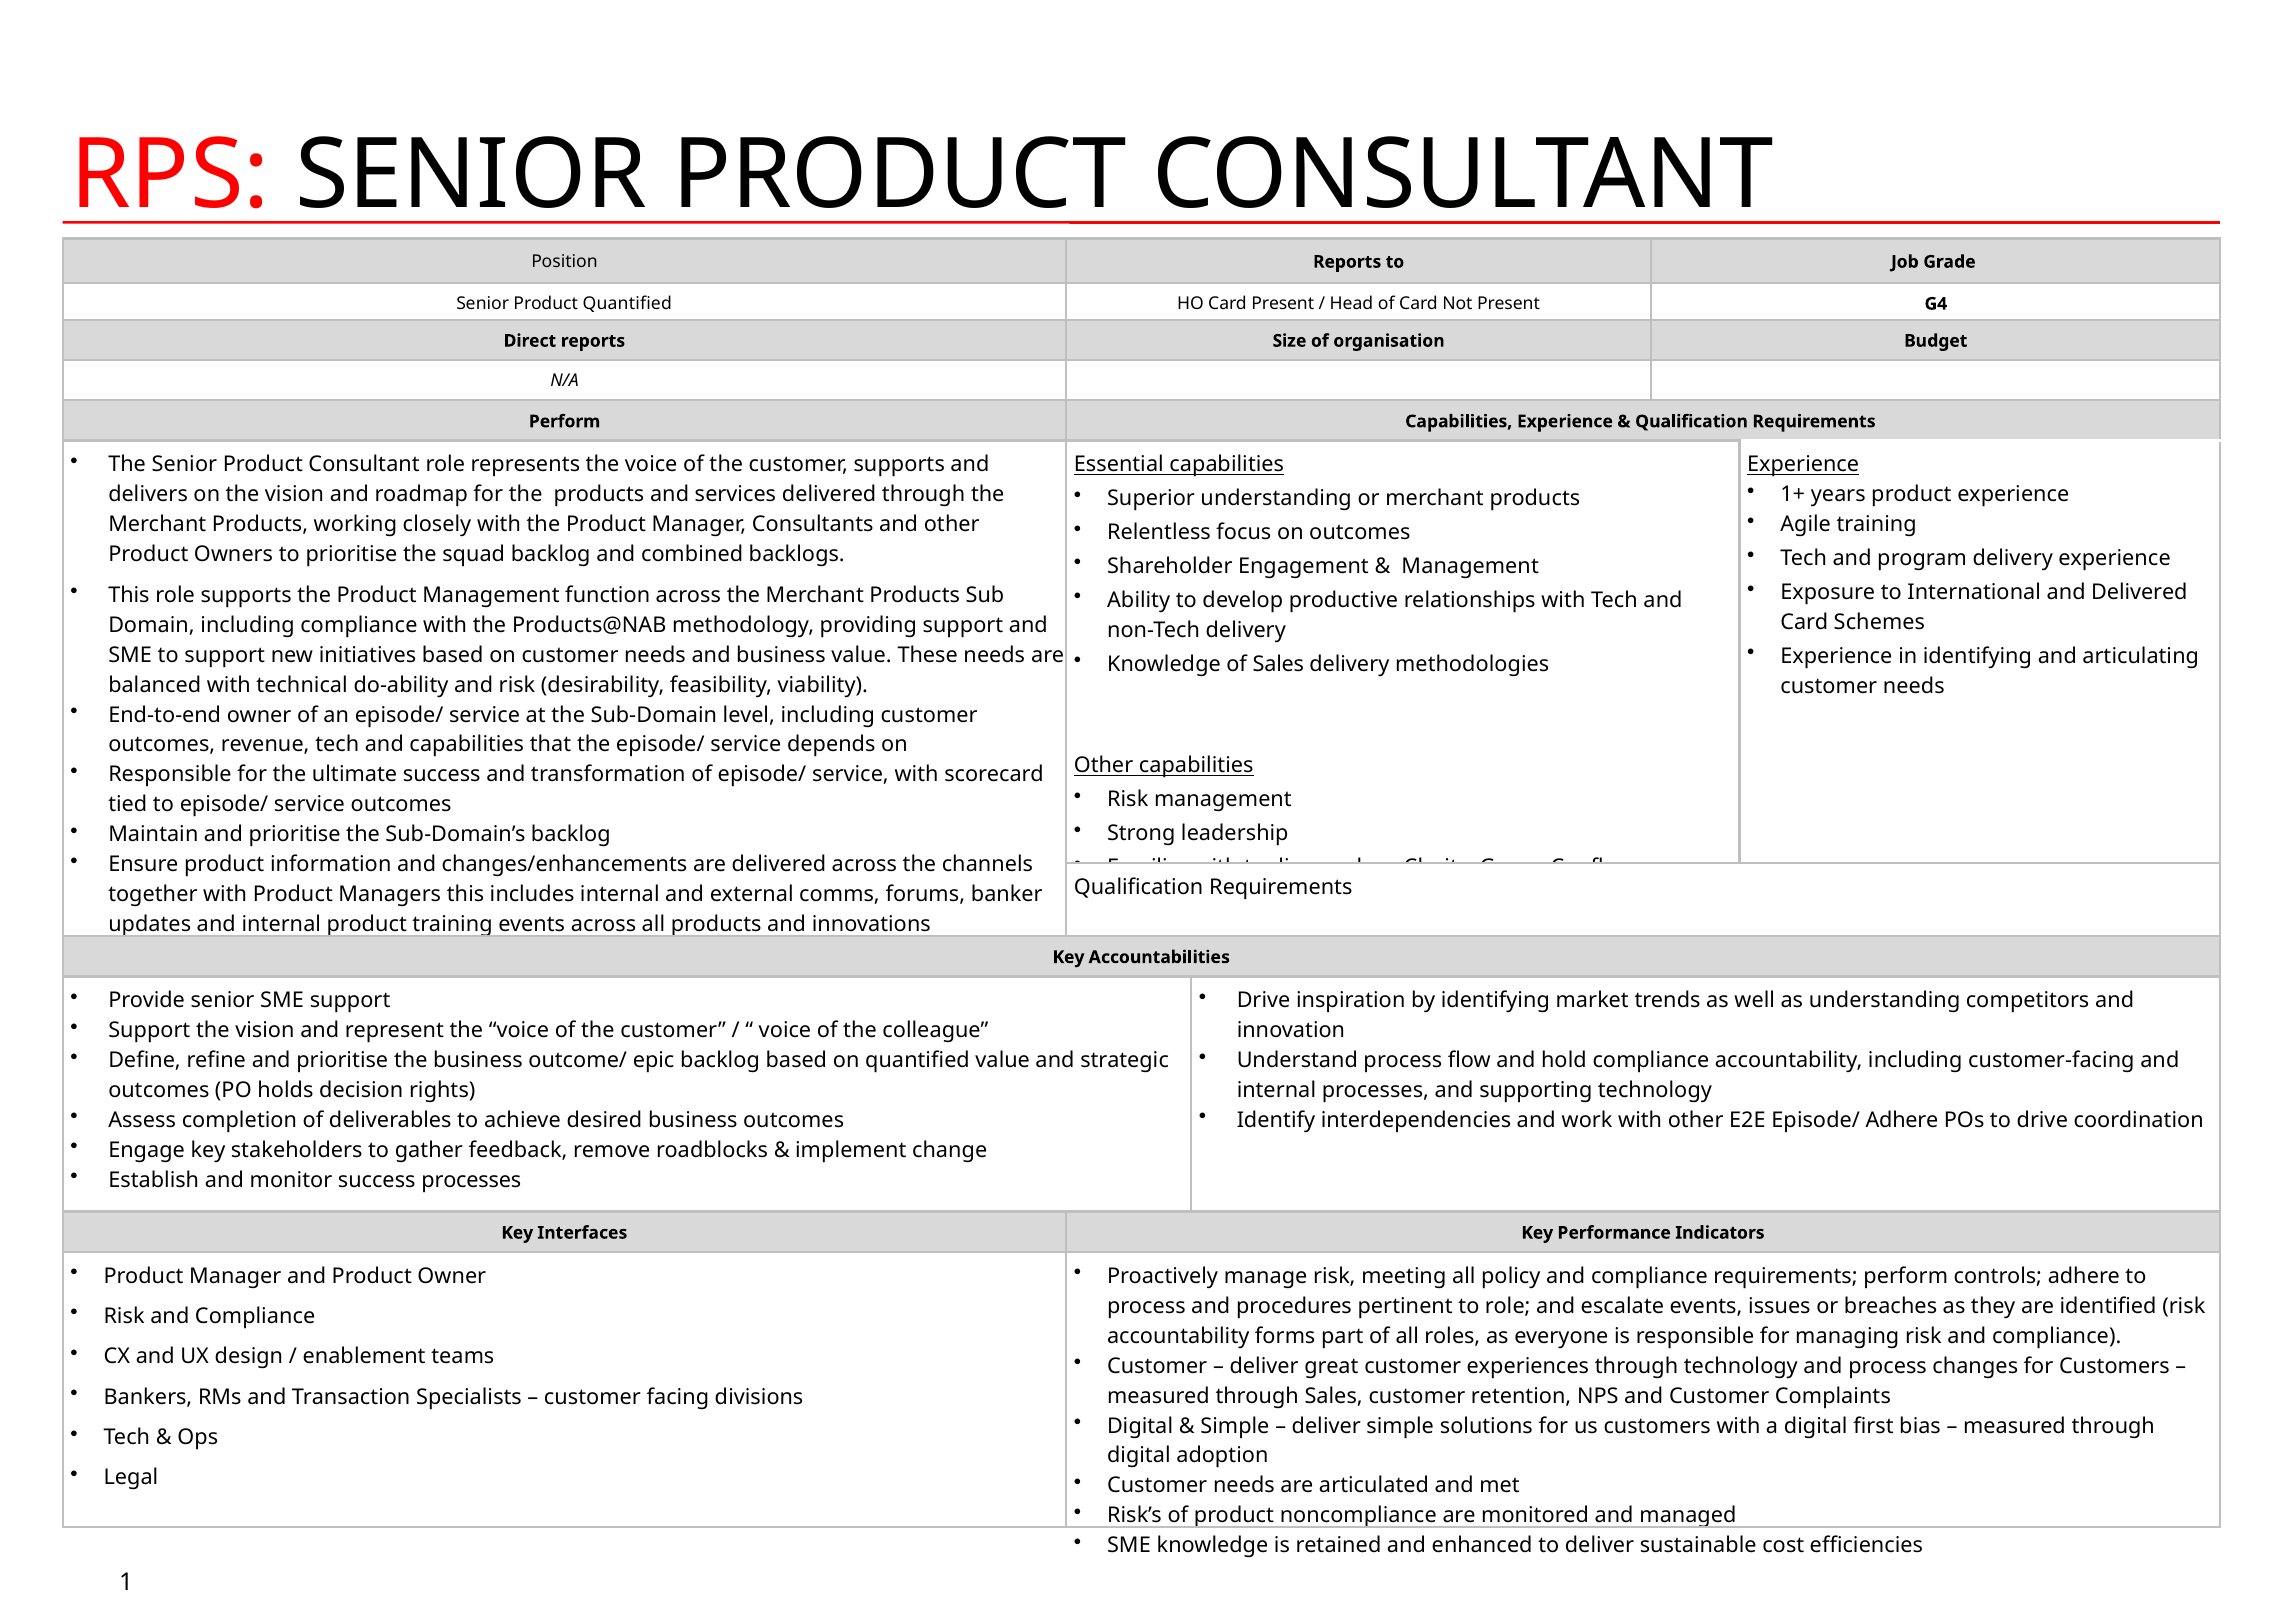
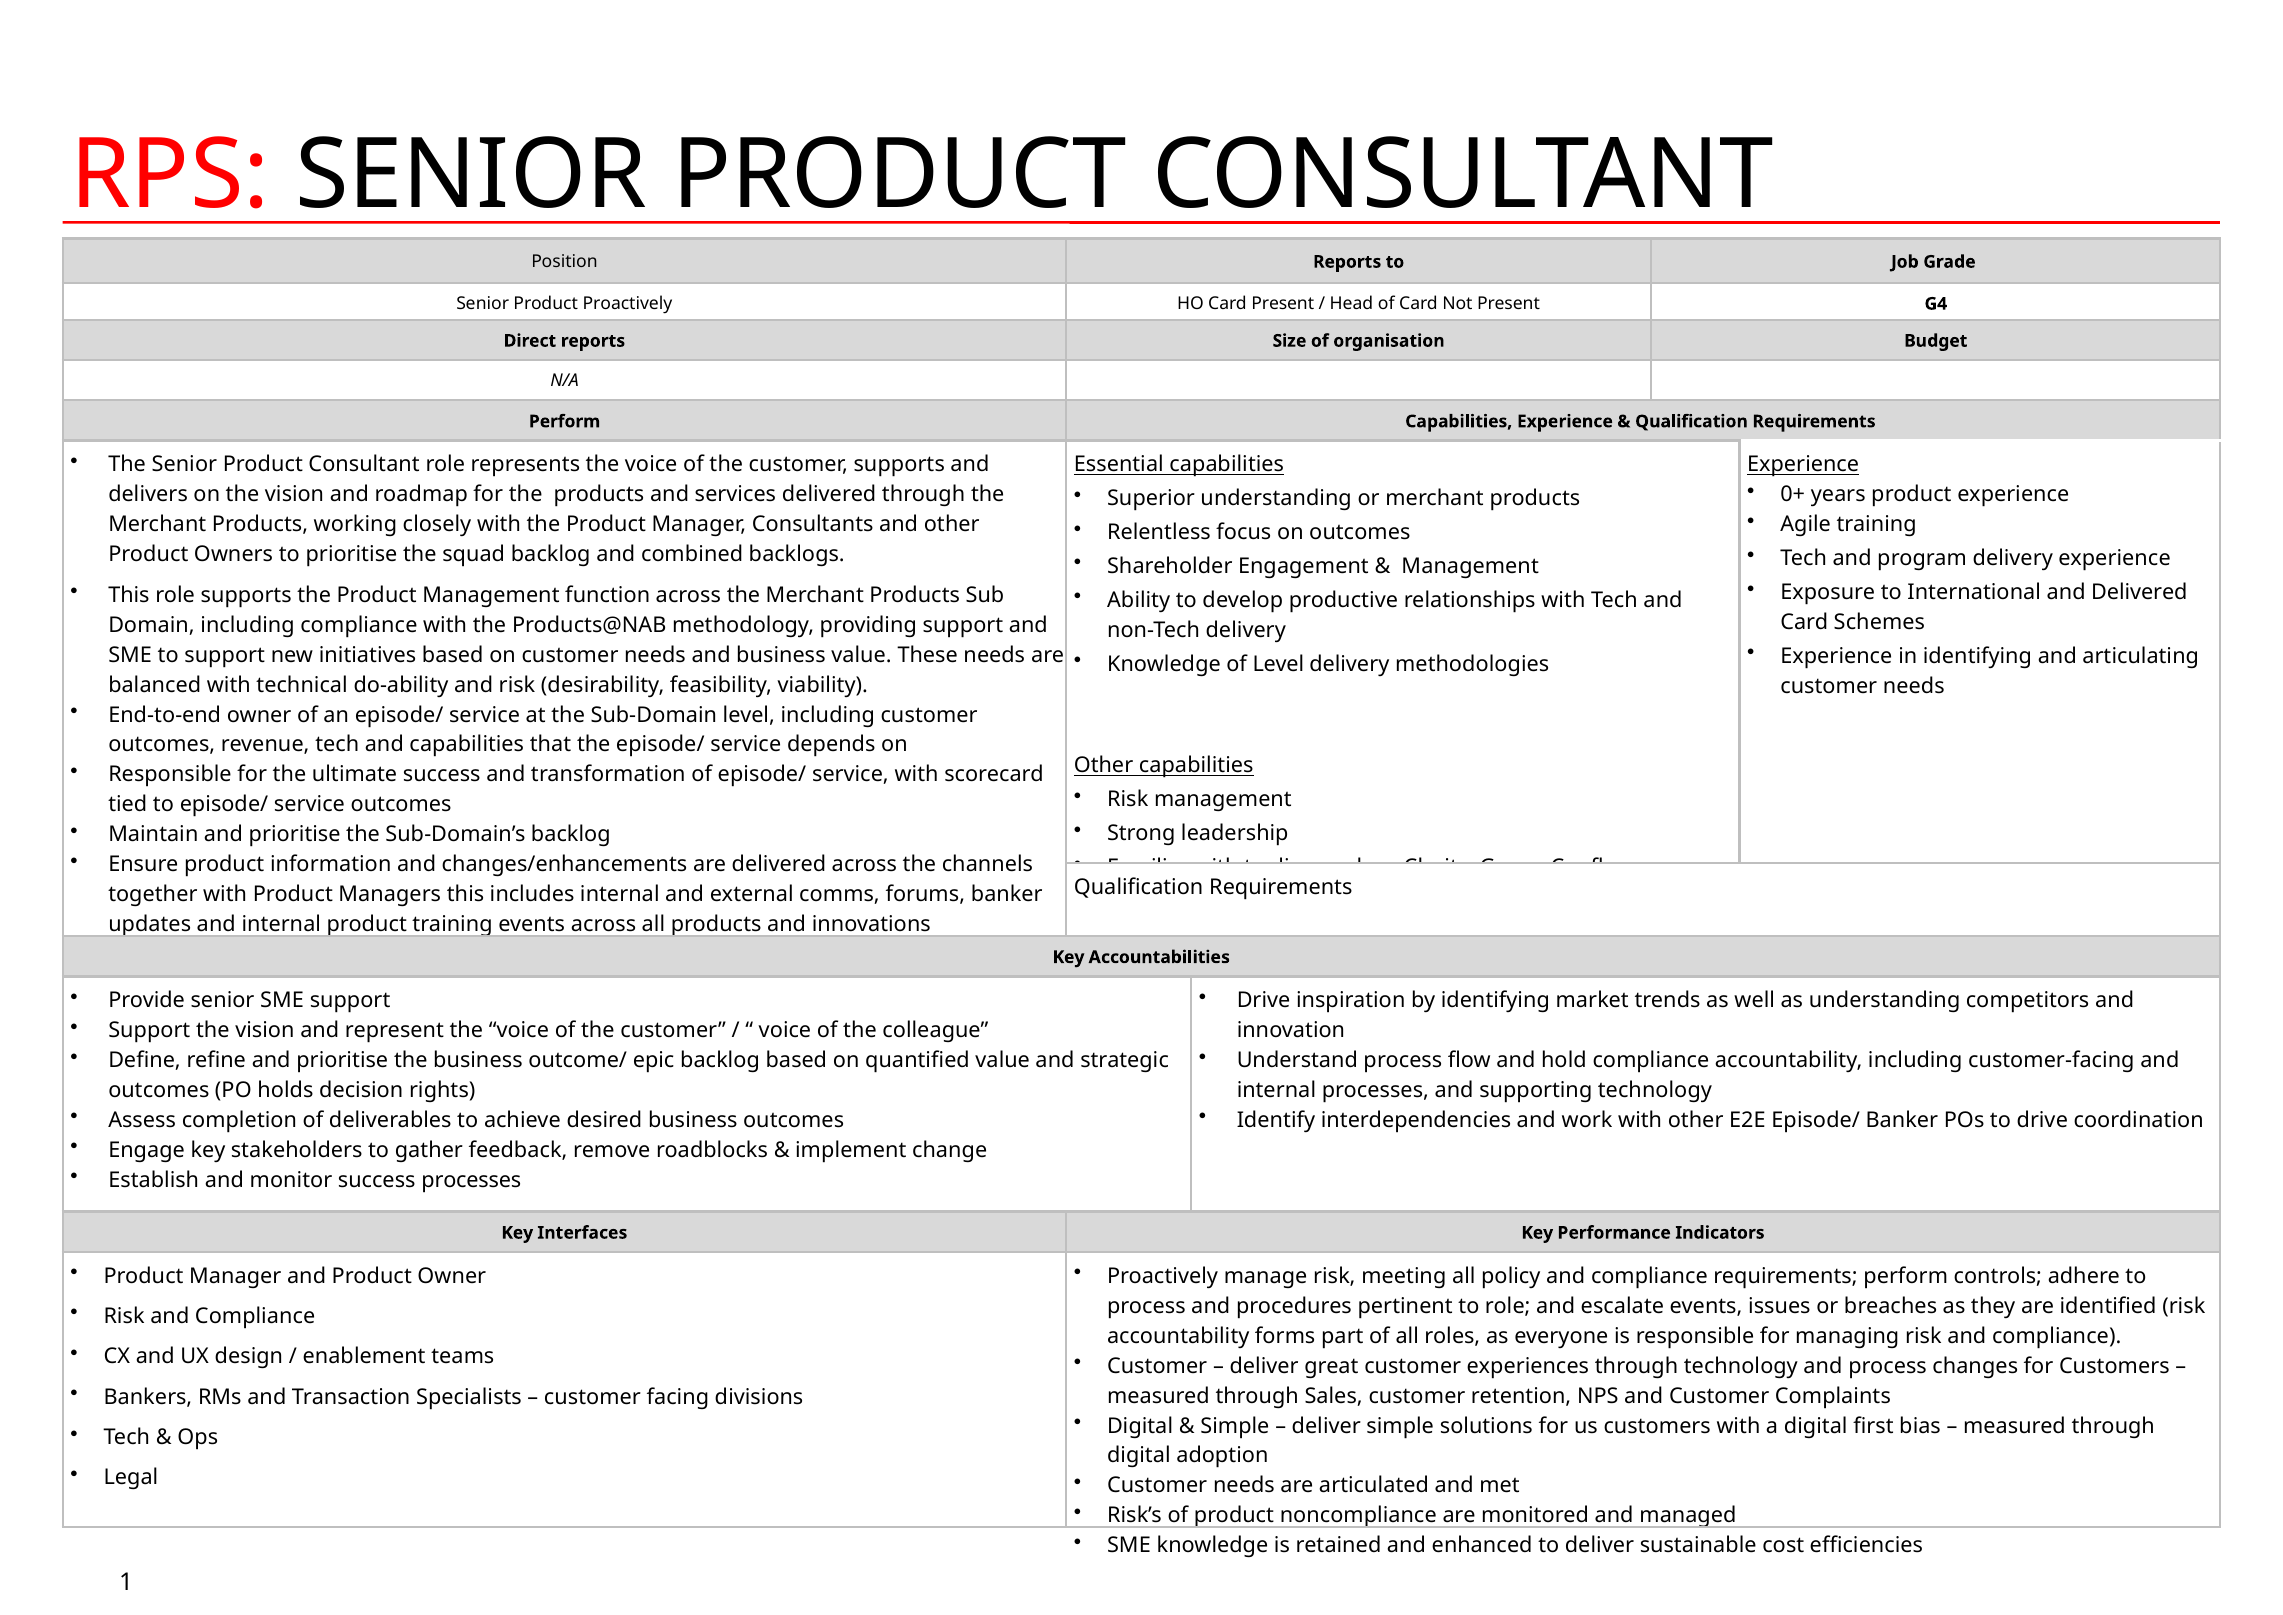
Product Quantified: Quantified -> Proactively
1+: 1+ -> 0+
of Sales: Sales -> Level
Episode/ Adhere: Adhere -> Banker
